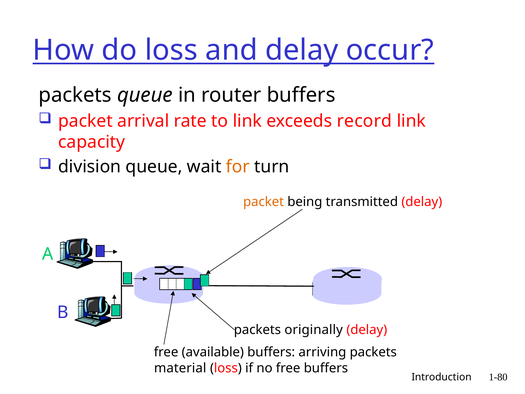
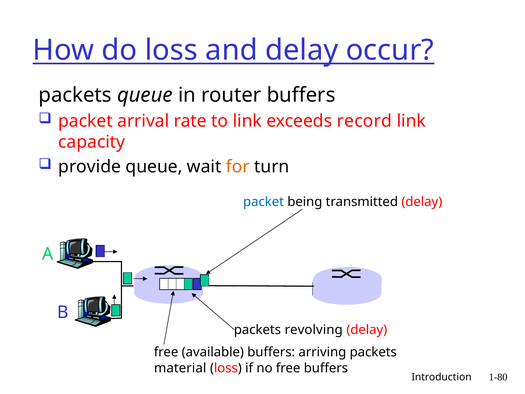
division: division -> provide
packet at (264, 202) colour: orange -> blue
originally: originally -> revolving
